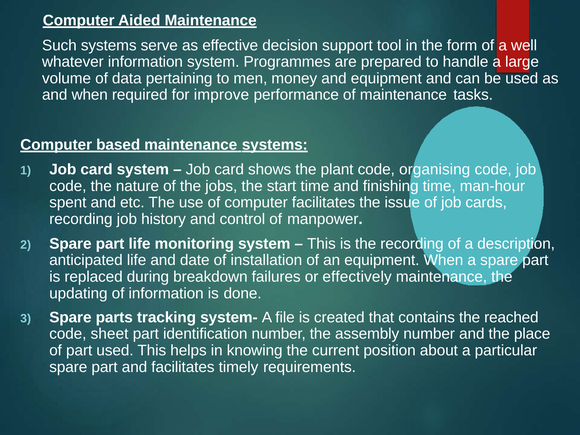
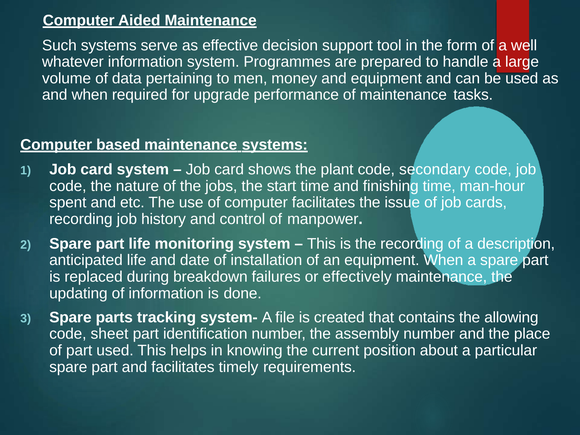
improve: improve -> upgrade
organising: organising -> secondary
reached: reached -> allowing
